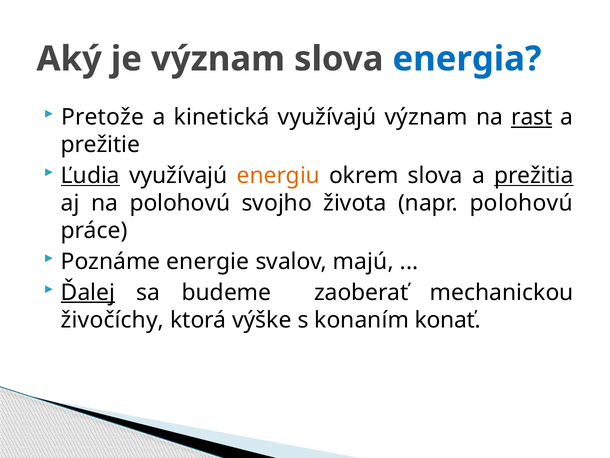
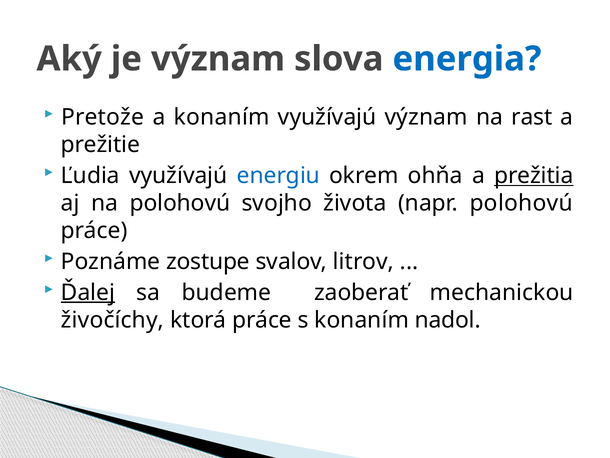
a kinetická: kinetická -> konaním
rast underline: present -> none
Ľudia underline: present -> none
energiu colour: orange -> blue
okrem slova: slova -> ohňa
energie: energie -> zostupe
majú: majú -> litrov
ktorá výške: výške -> práce
konať: konať -> nadol
